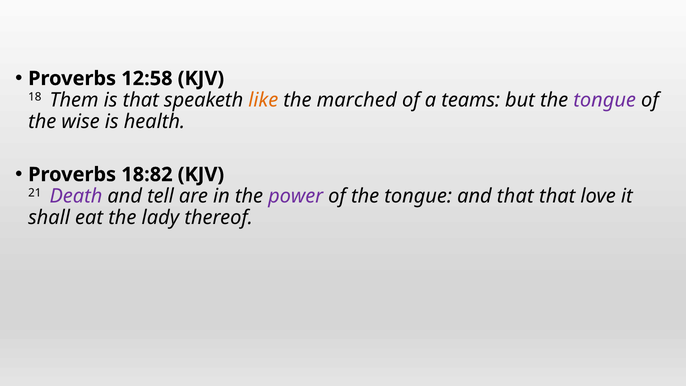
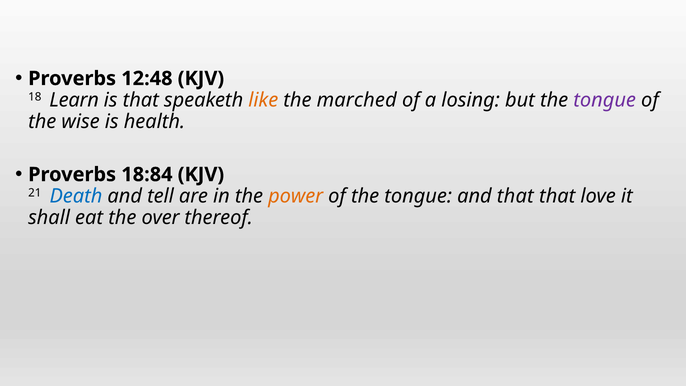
12:58: 12:58 -> 12:48
Them: Them -> Learn
teams: teams -> losing
18:82: 18:82 -> 18:84
Death colour: purple -> blue
power colour: purple -> orange
lady: lady -> over
